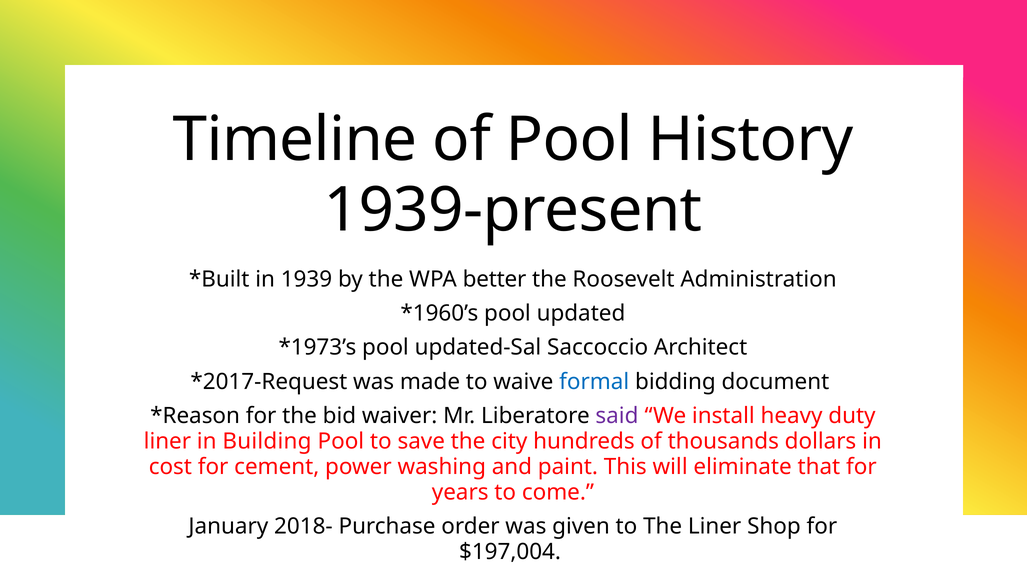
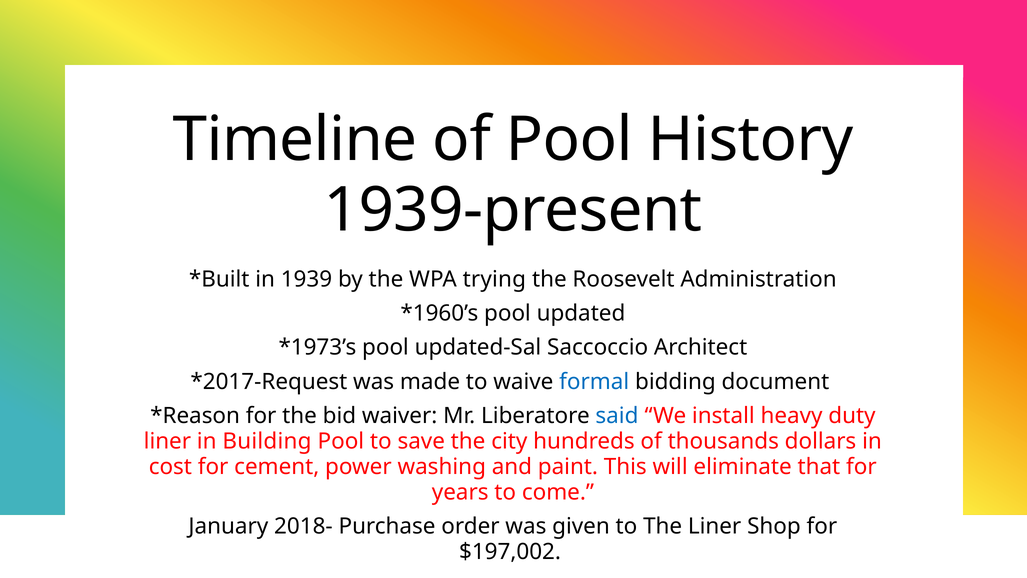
better: better -> trying
said colour: purple -> blue
$197,004: $197,004 -> $197,002
